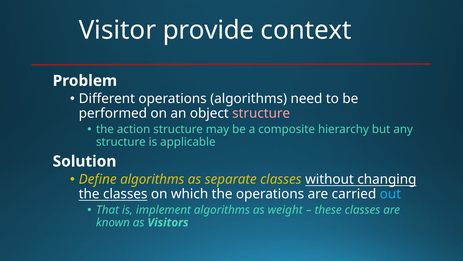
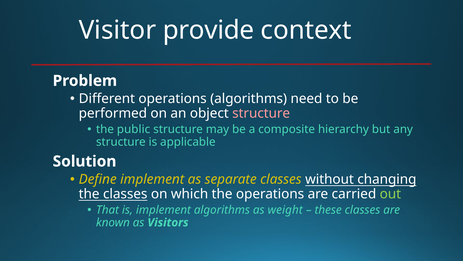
action: action -> public
Define algorithms: algorithms -> implement
out colour: light blue -> light green
